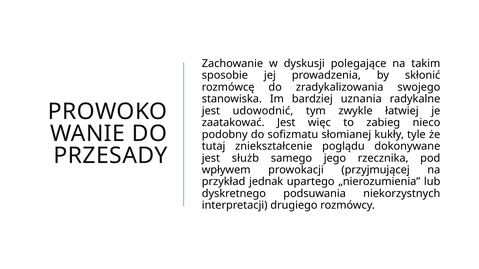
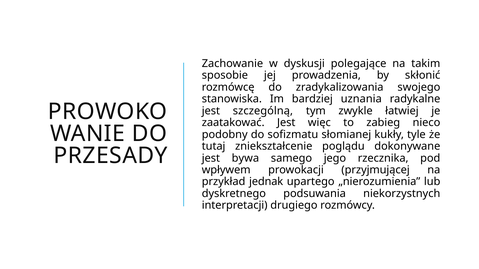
udowodnić: udowodnić -> szczególną
służb: służb -> bywa
